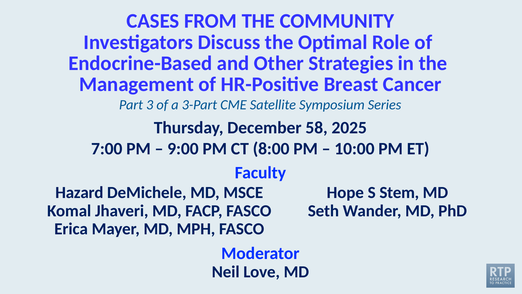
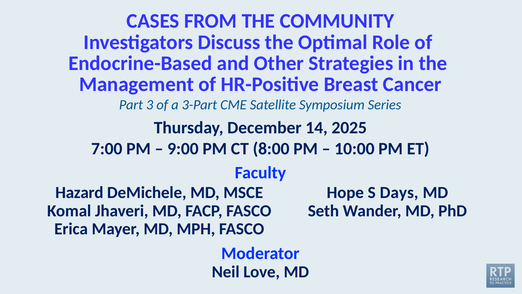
58: 58 -> 14
Stem: Stem -> Days
